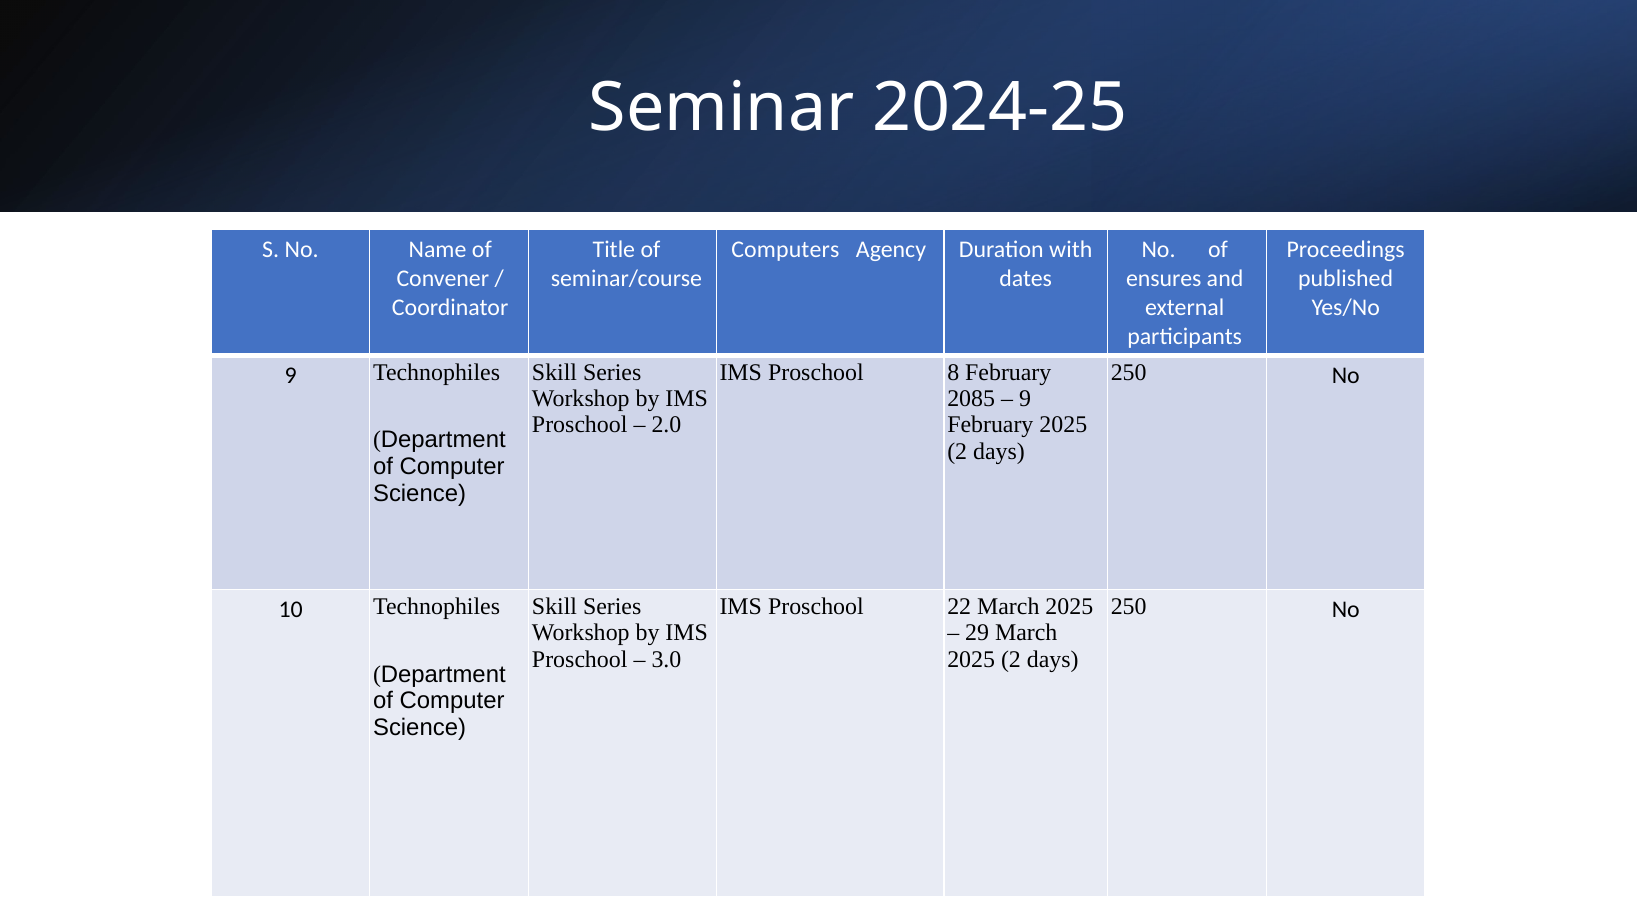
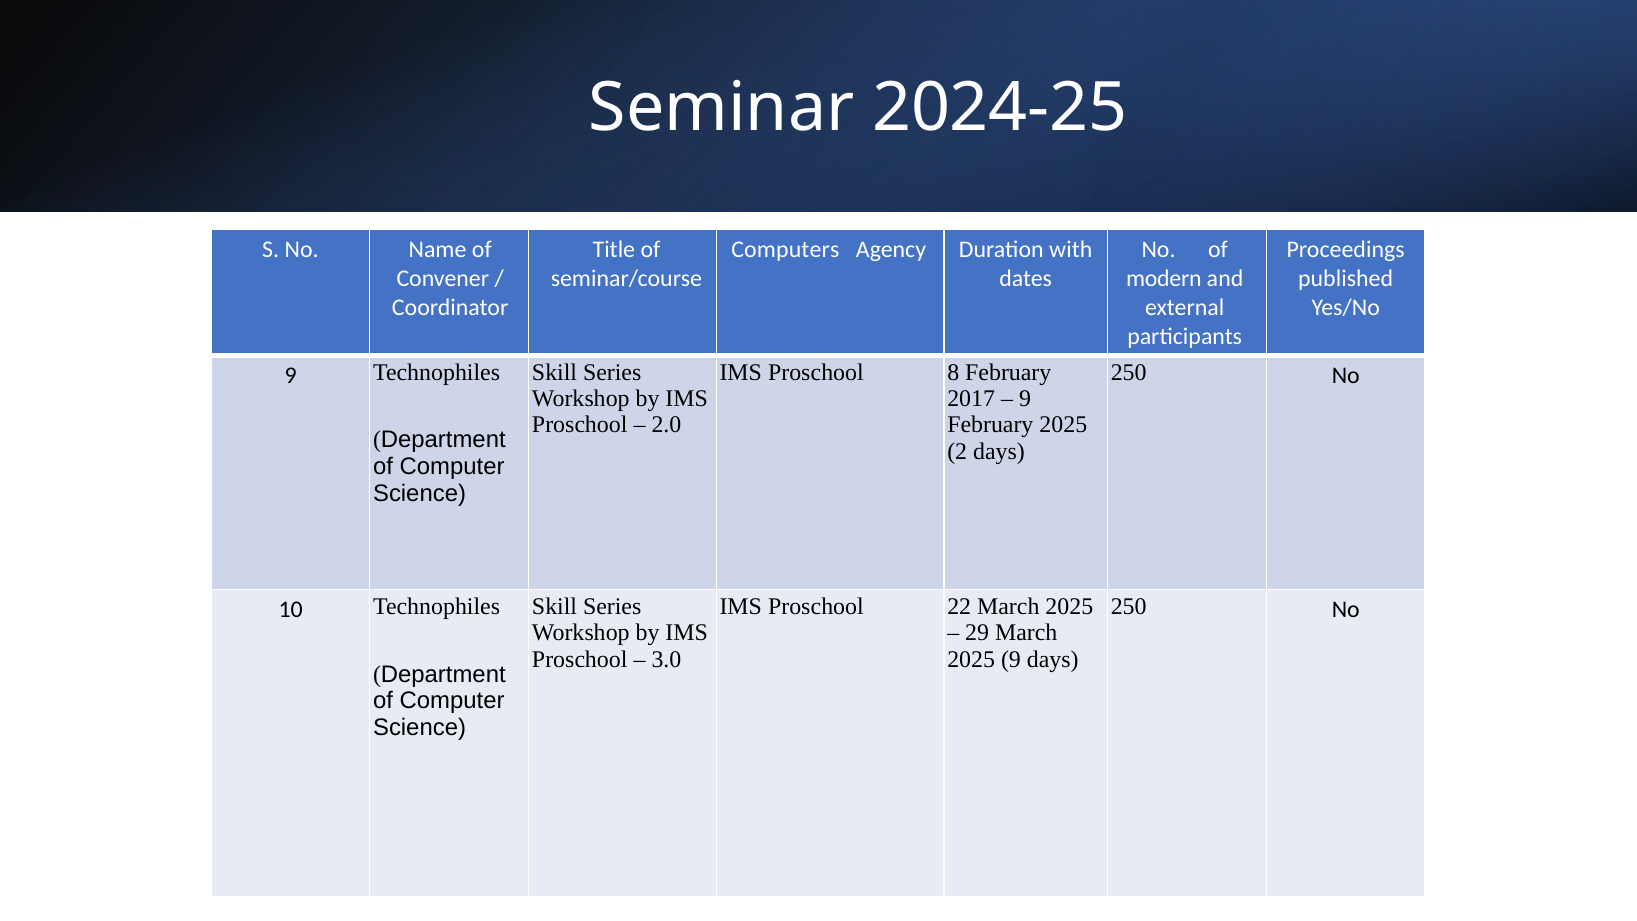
ensures: ensures -> modern
2085: 2085 -> 2017
2 at (1011, 659): 2 -> 9
